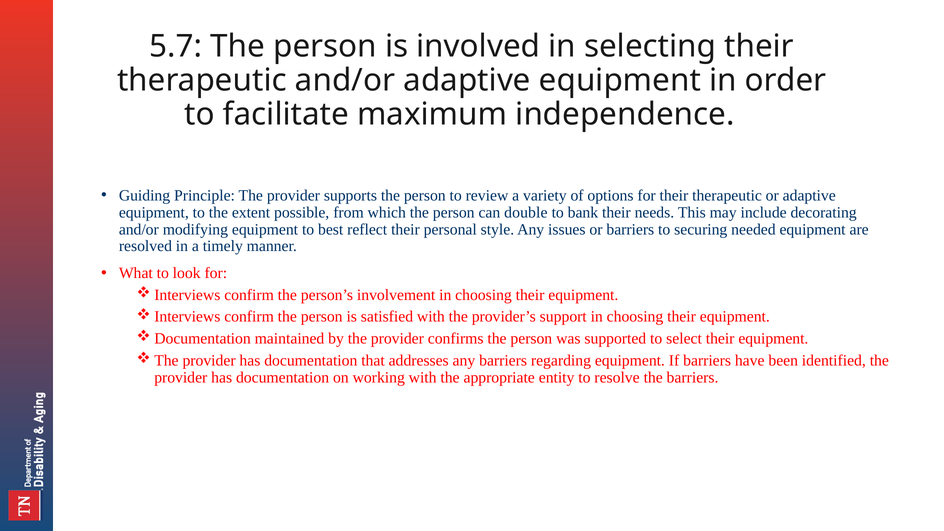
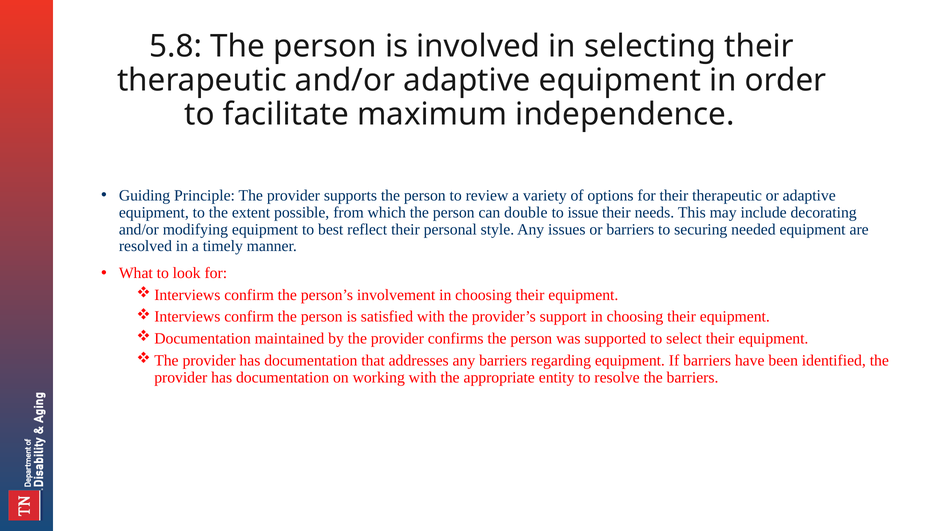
5.7: 5.7 -> 5.8
bank: bank -> issue
